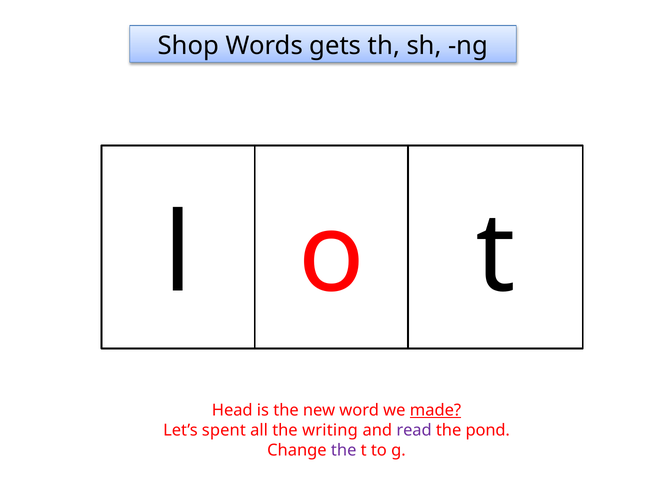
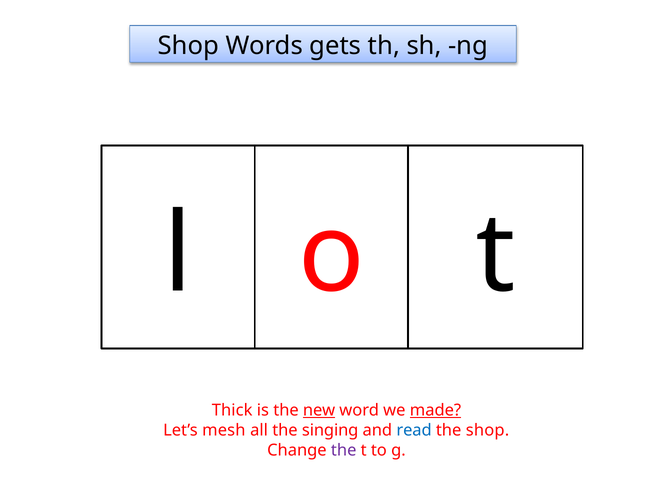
Head: Head -> Thick
new underline: none -> present
spent: spent -> mesh
writing: writing -> singing
read colour: purple -> blue
the pond: pond -> shop
